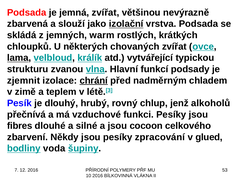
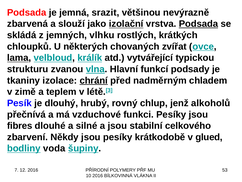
jemná zvířat: zvířat -> srazit
Podsada at (198, 24) underline: none -> present
warm: warm -> vlhku
zjemnit: zjemnit -> tkaniny
cocoon: cocoon -> stabilní
zpracování: zpracování -> krátkodobě
